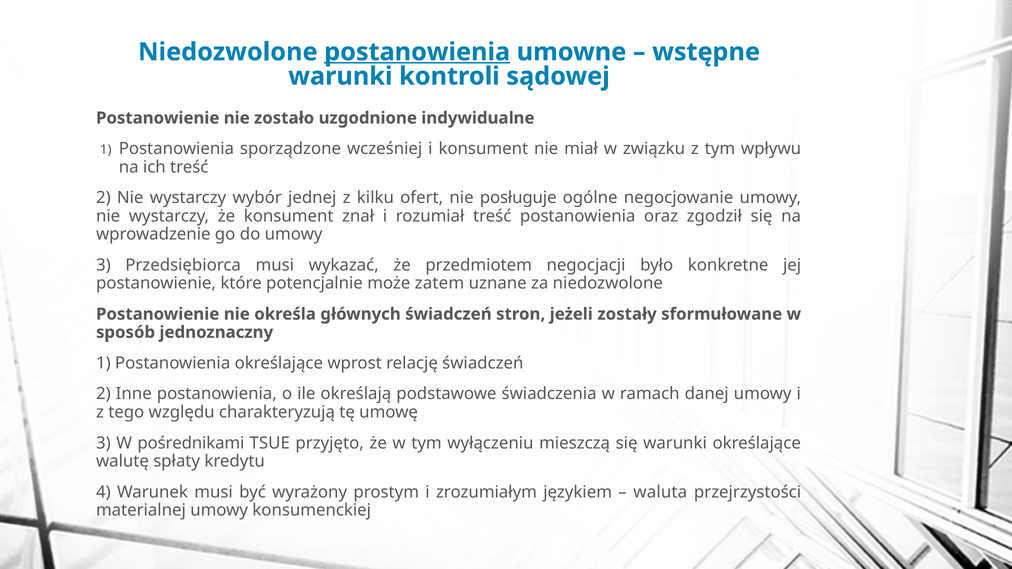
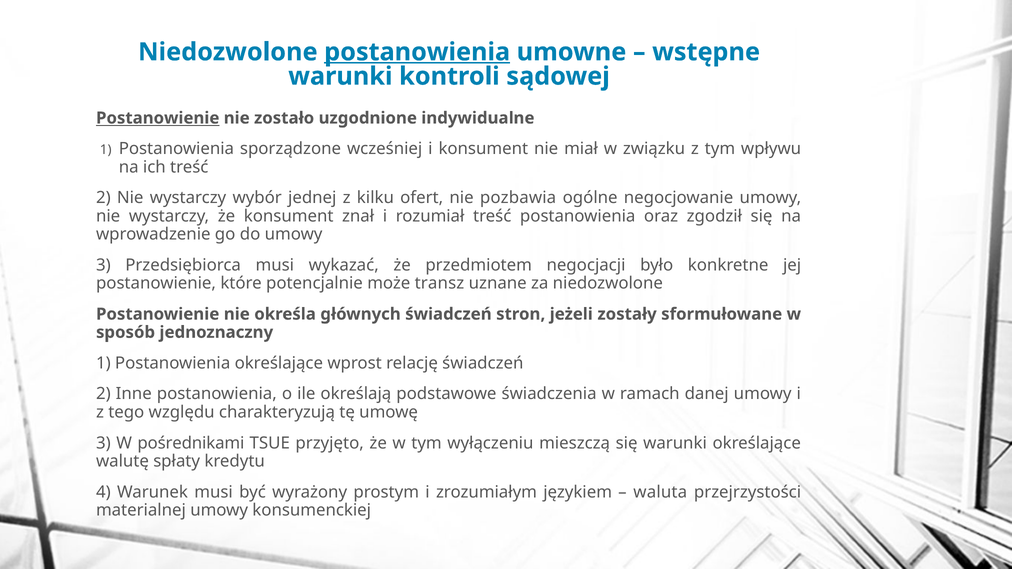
Postanowienie at (158, 118) underline: none -> present
posługuje: posługuje -> pozbawia
zatem: zatem -> transz
